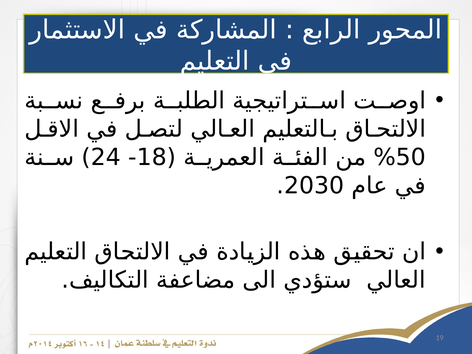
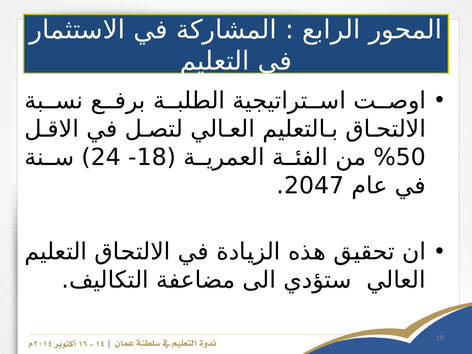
2030: 2030 -> 2047
